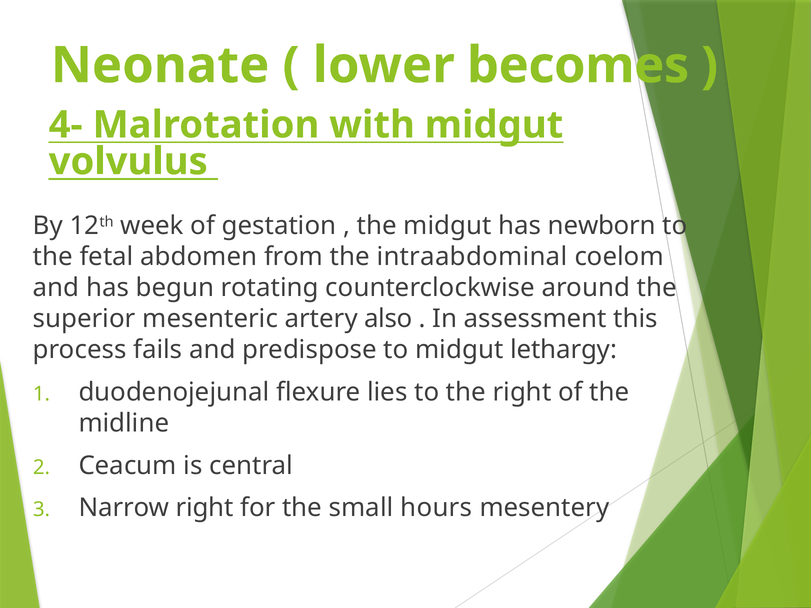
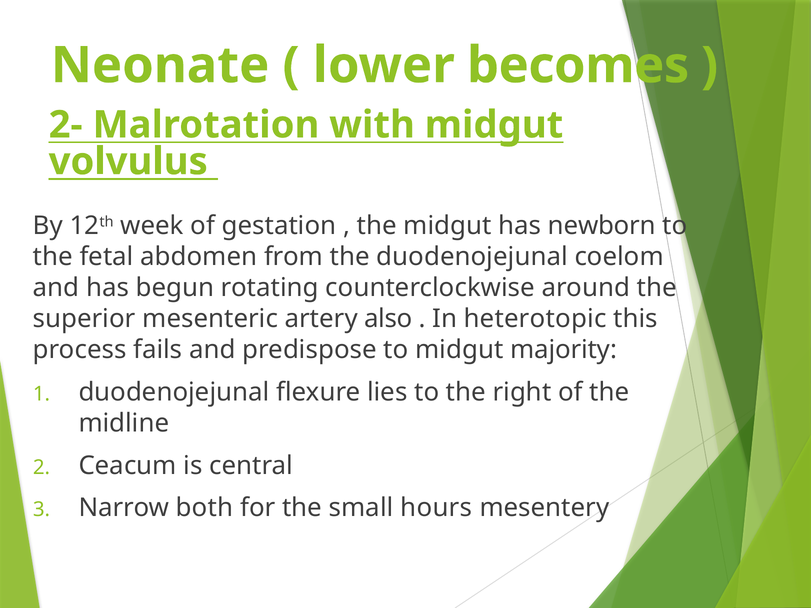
4-: 4- -> 2-
the intraabdominal: intraabdominal -> duodenojejunal
assessment: assessment -> heterotopic
lethargy: lethargy -> majority
Narrow right: right -> both
